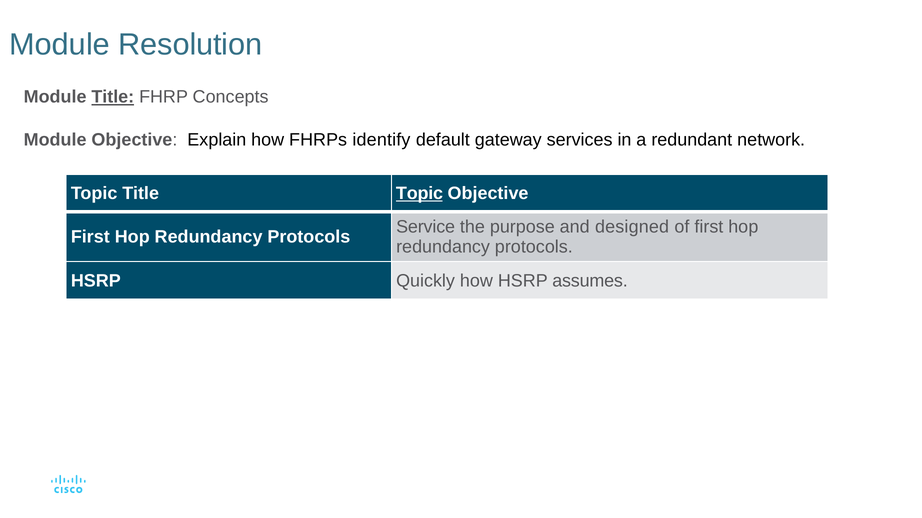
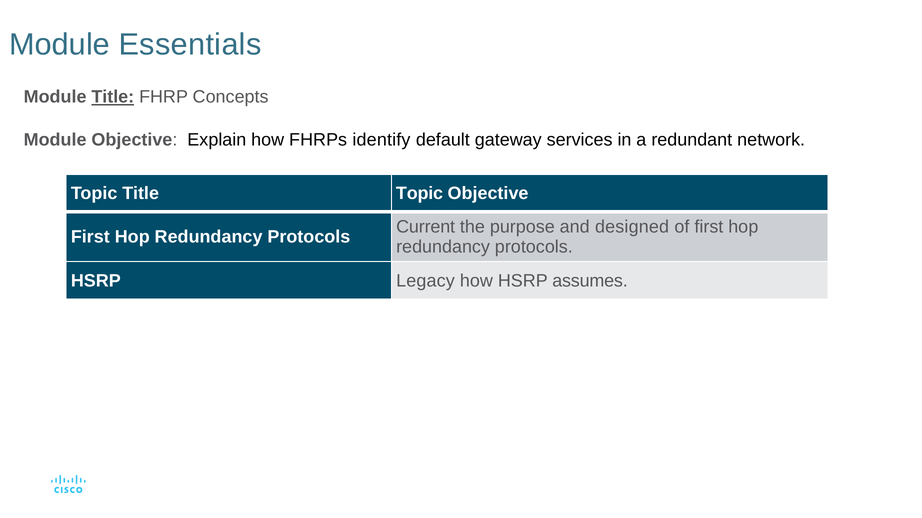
Resolution: Resolution -> Essentials
Topic at (420, 194) underline: present -> none
Service: Service -> Current
Quickly: Quickly -> Legacy
